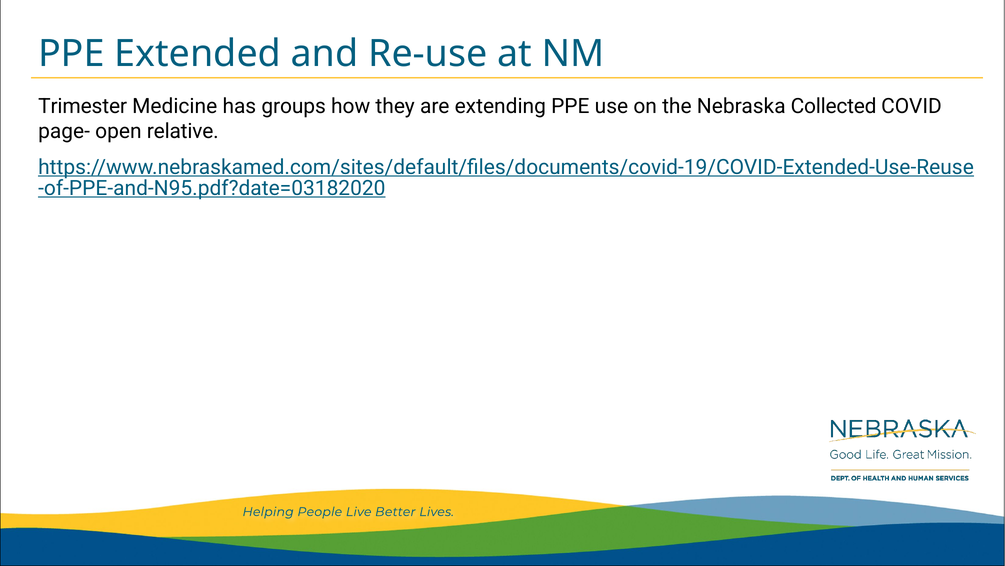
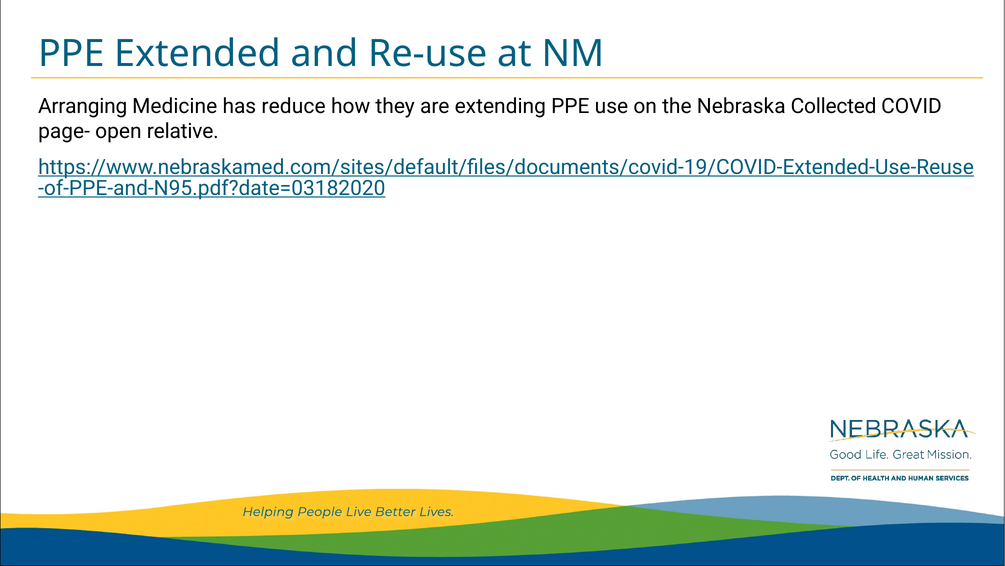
Trimester: Trimester -> Arranging
groups: groups -> reduce
